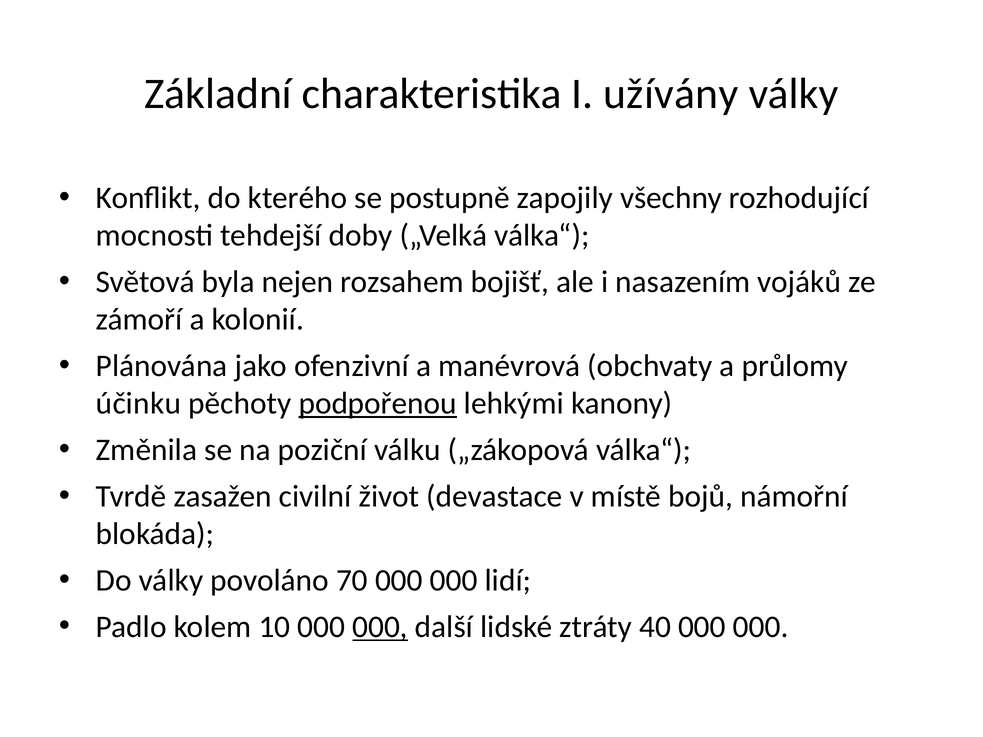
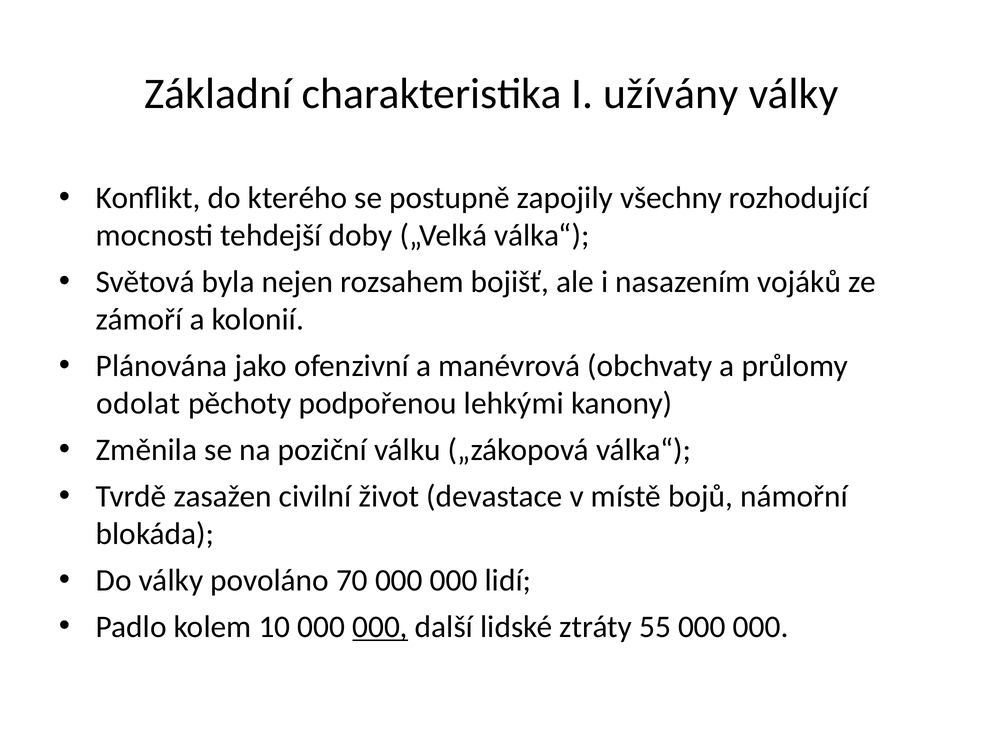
účinku: účinku -> odolat
podpořenou underline: present -> none
40: 40 -> 55
